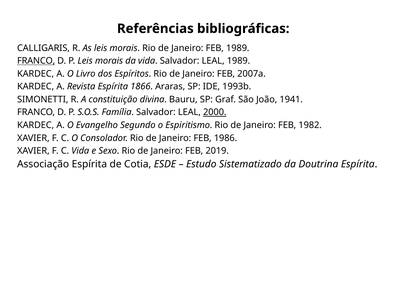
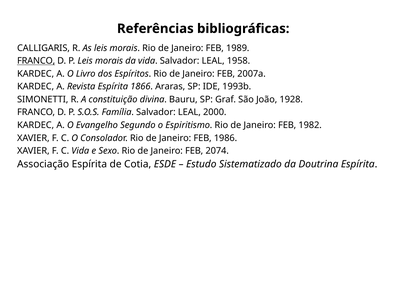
LEAL 1989: 1989 -> 1958
1941: 1941 -> 1928
2000 underline: present -> none
2019: 2019 -> 2074
